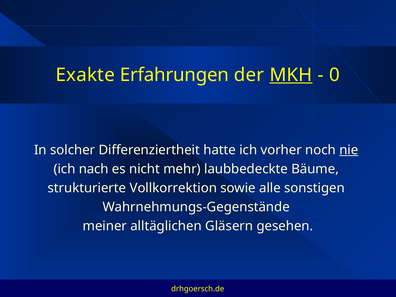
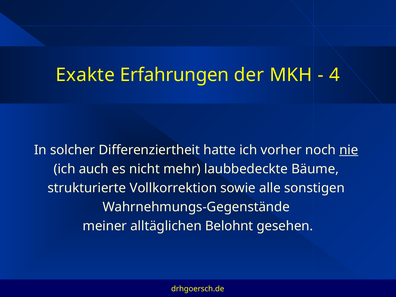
MKH underline: present -> none
0: 0 -> 4
nach: nach -> auch
Gläsern: Gläsern -> Belohnt
